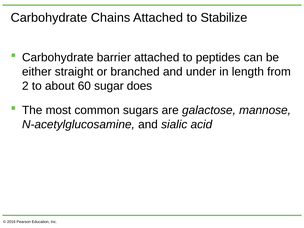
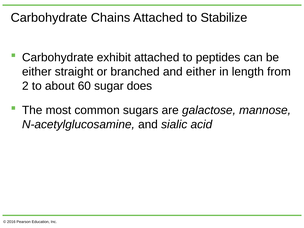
barrier: barrier -> exhibit
and under: under -> either
